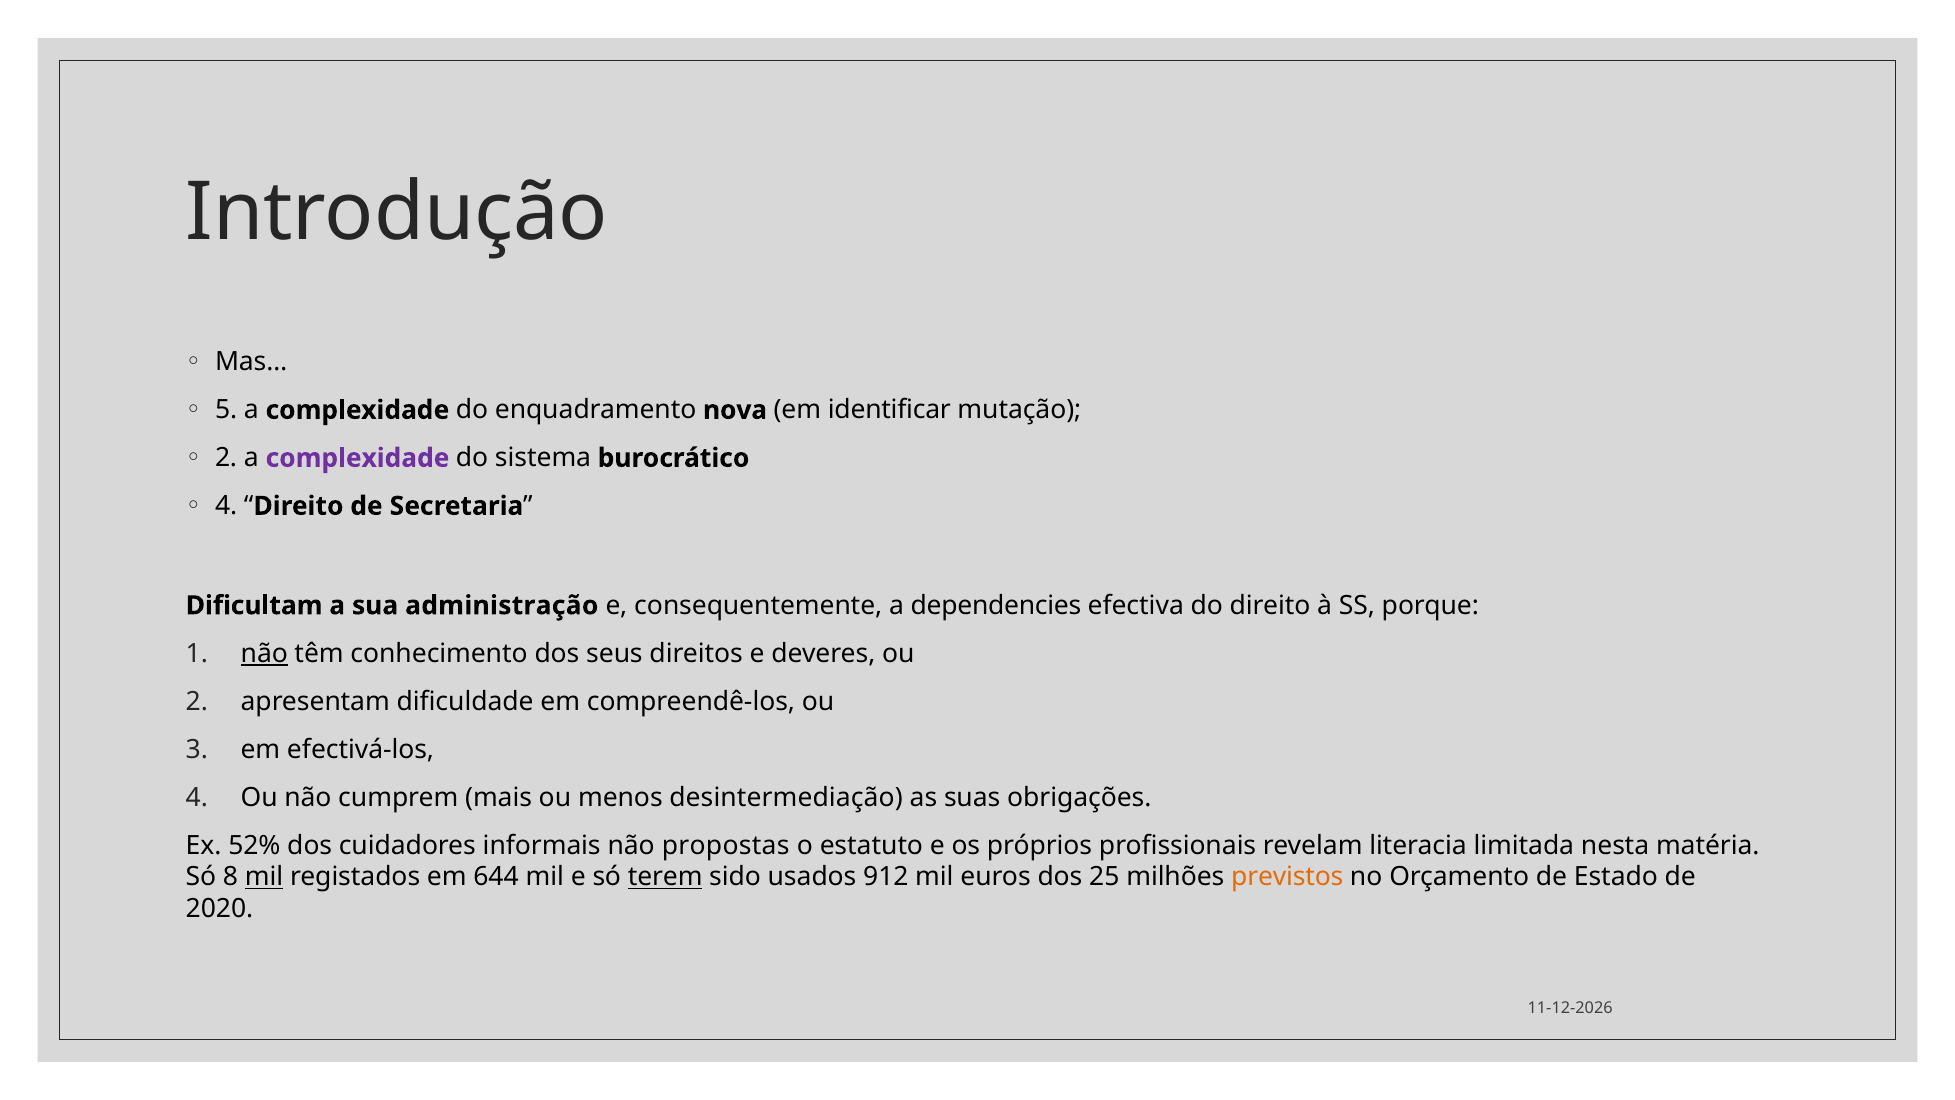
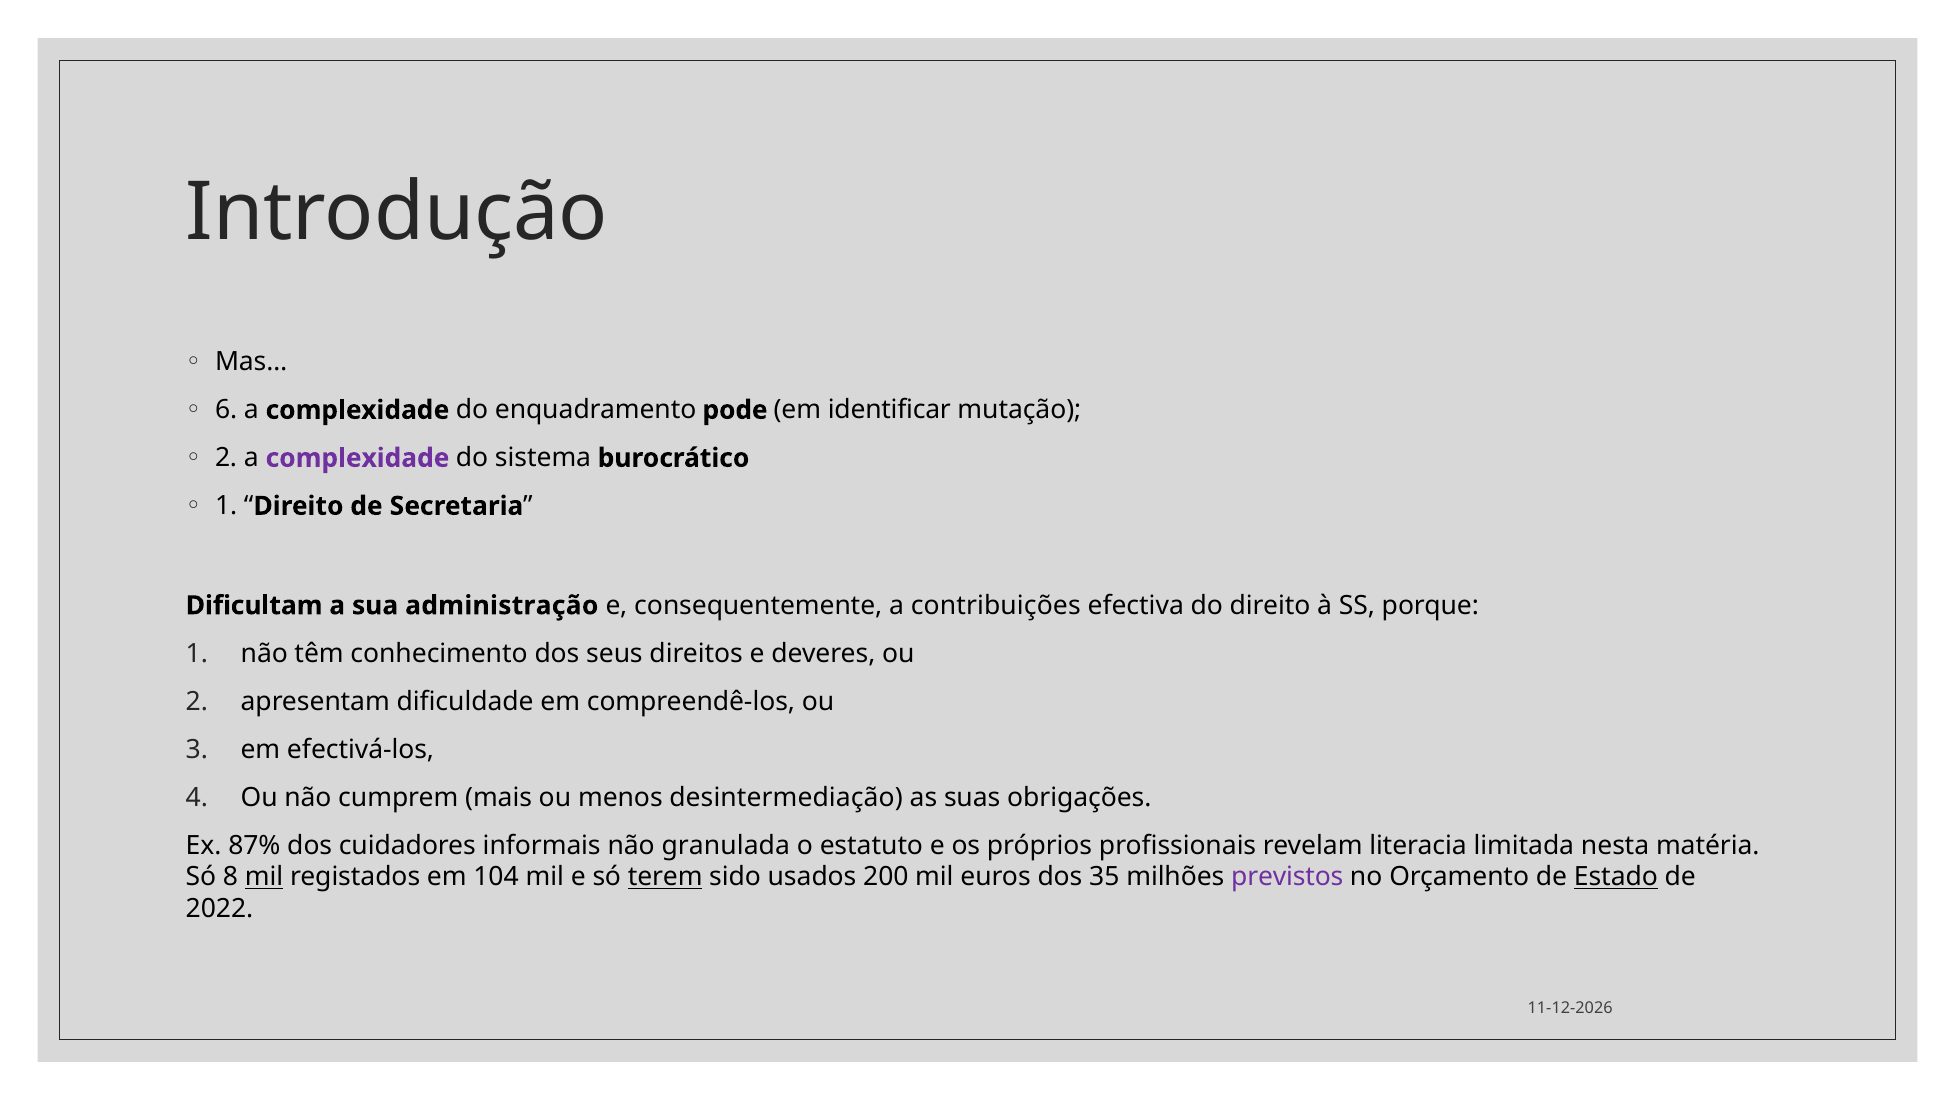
5: 5 -> 6
nova: nova -> pode
4 at (226, 506): 4 -> 1
dependencies: dependencies -> contribuições
não at (264, 653) underline: present -> none
52%: 52% -> 87%
propostas: propostas -> granulada
644: 644 -> 104
912: 912 -> 200
25: 25 -> 35
previstos colour: orange -> purple
Estado underline: none -> present
2020: 2020 -> 2022
